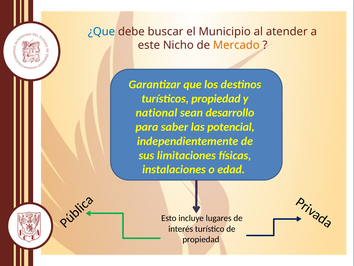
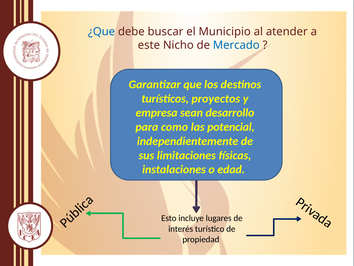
Mercado colour: orange -> blue
turísticos propiedad: propiedad -> proyectos
national: national -> empresa
saber: saber -> como
